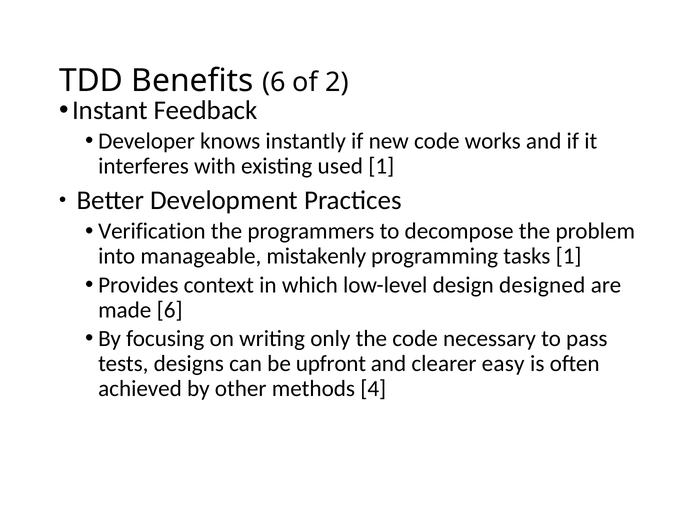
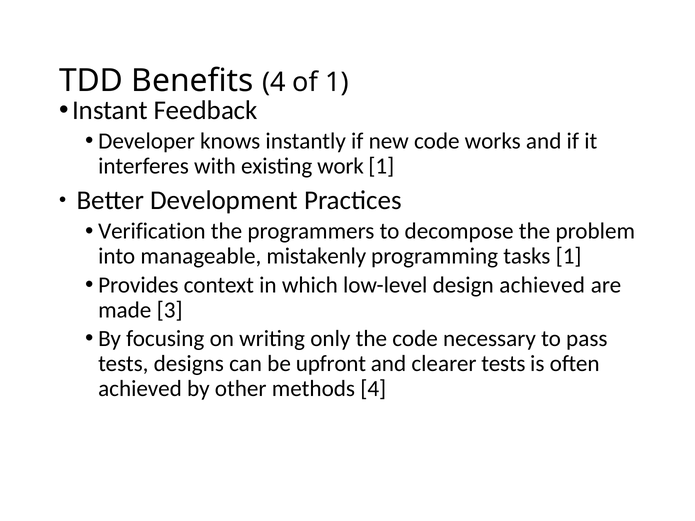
Benefits 6: 6 -> 4
of 2: 2 -> 1
used: used -> work
design designed: designed -> achieved
made 6: 6 -> 3
clearer easy: easy -> tests
